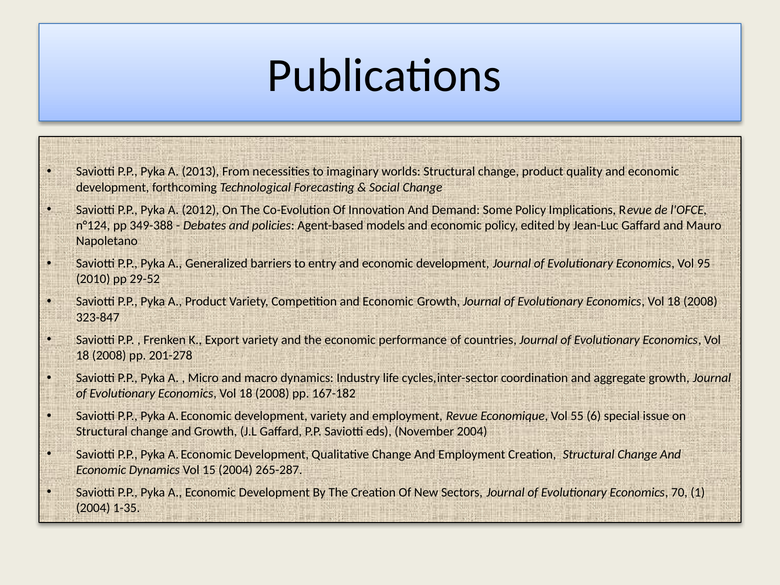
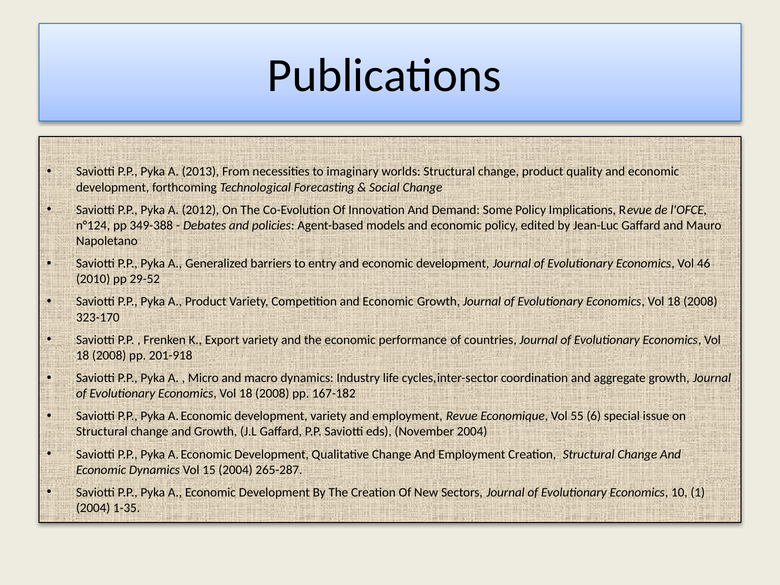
95: 95 -> 46
323-847: 323-847 -> 323-170
201-278: 201-278 -> 201-918
70: 70 -> 10
